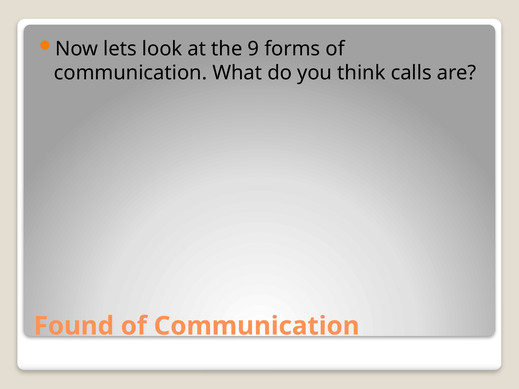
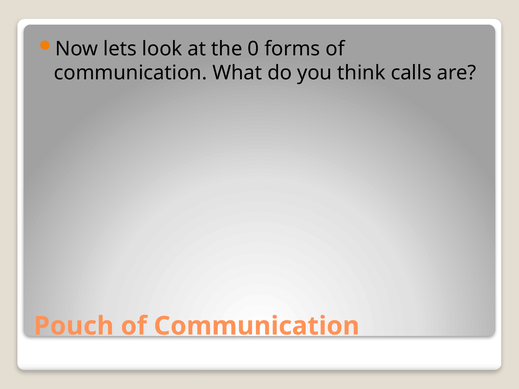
9: 9 -> 0
Found: Found -> Pouch
